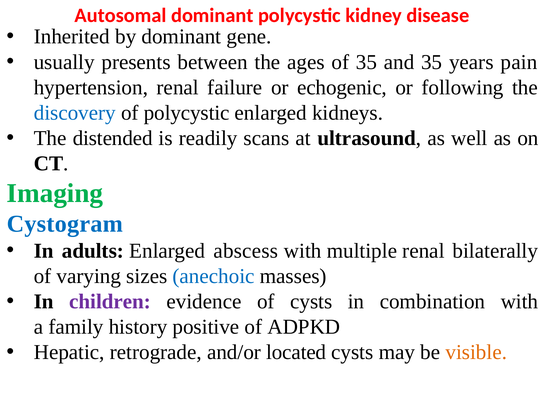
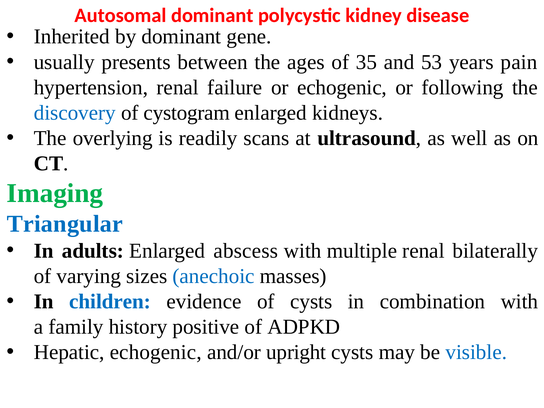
and 35: 35 -> 53
of polycystic: polycystic -> cystogram
distended: distended -> overlying
Cystogram: Cystogram -> Triangular
children colour: purple -> blue
Hepatic retrograde: retrograde -> echogenic
located: located -> upright
visible colour: orange -> blue
